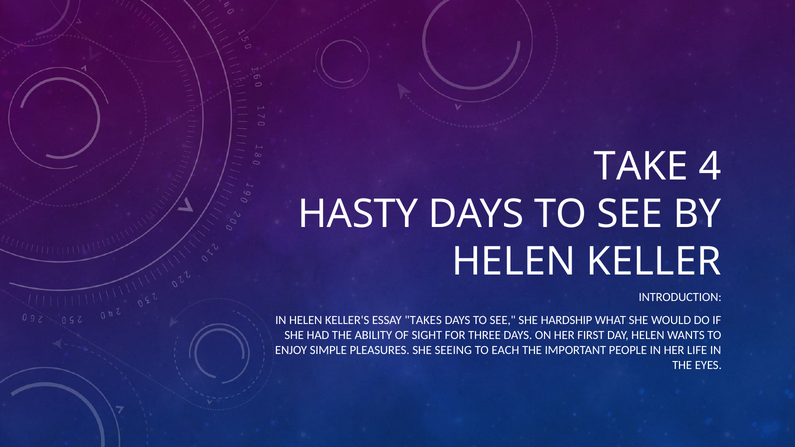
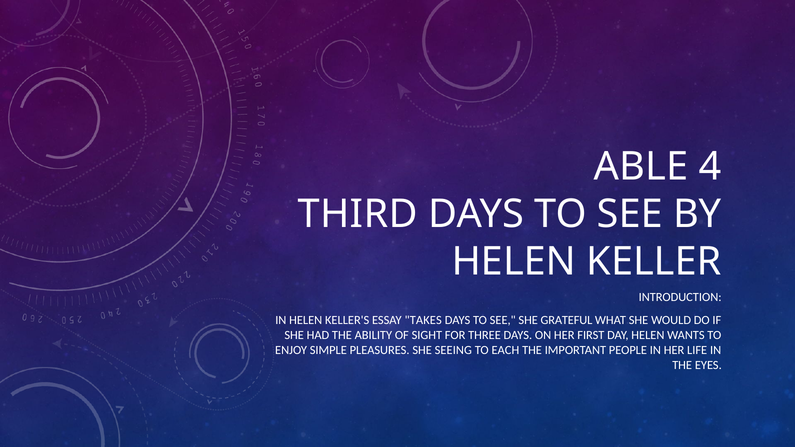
TAKE: TAKE -> ABLE
HASTY: HASTY -> THIRD
HARDSHIP: HARDSHIP -> GRATEFUL
